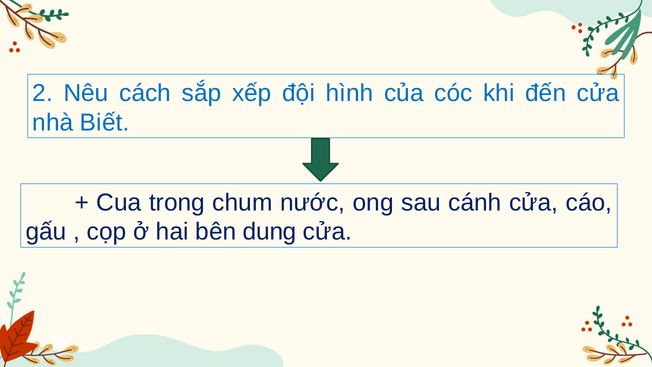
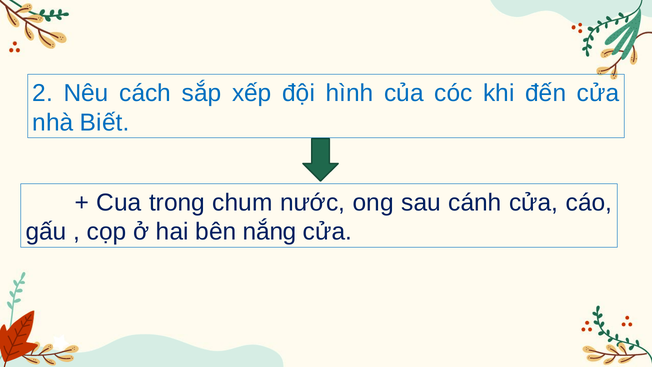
dung: dung -> nắng
